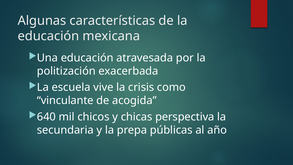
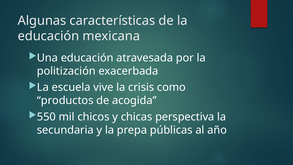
vinculante: vinculante -> productos
640: 640 -> 550
